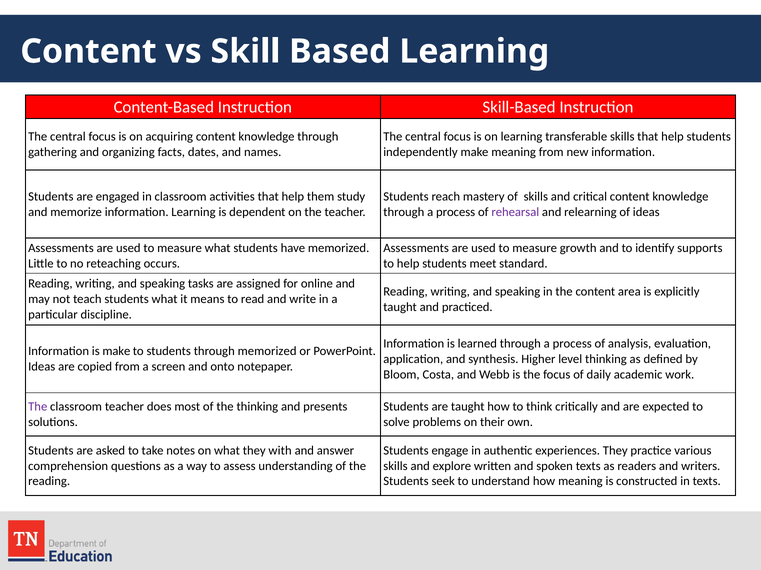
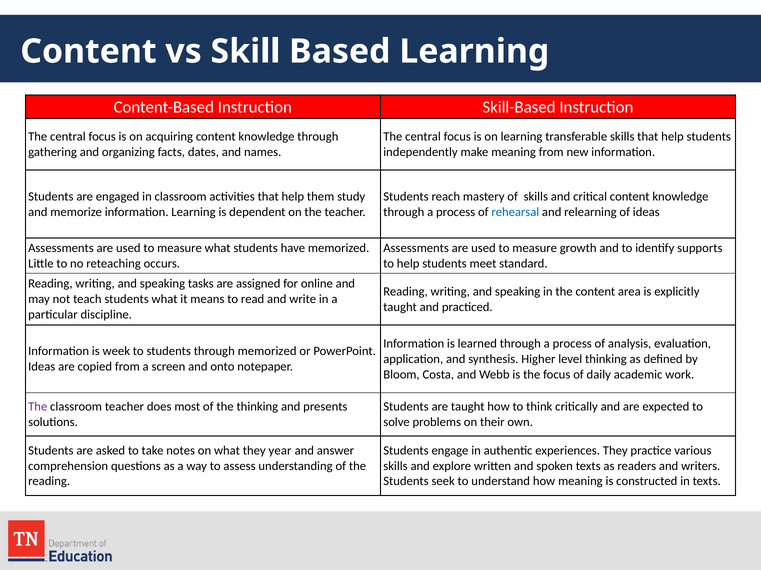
rehearsal colour: purple -> blue
is make: make -> week
with: with -> year
